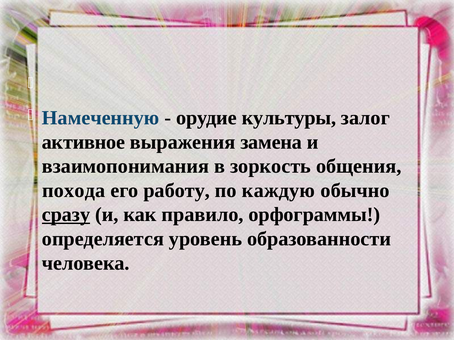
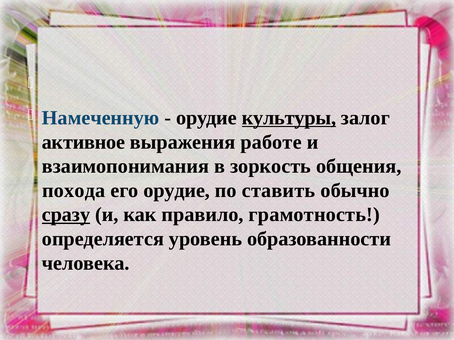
культуры underline: none -> present
замена: замена -> работе
его работу: работу -> орудие
каждую: каждую -> ставить
орфограммы: орфограммы -> грамотность
